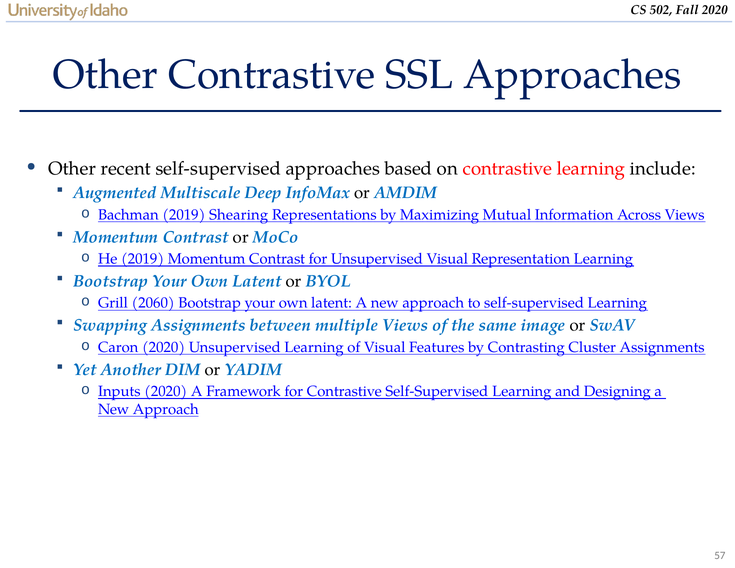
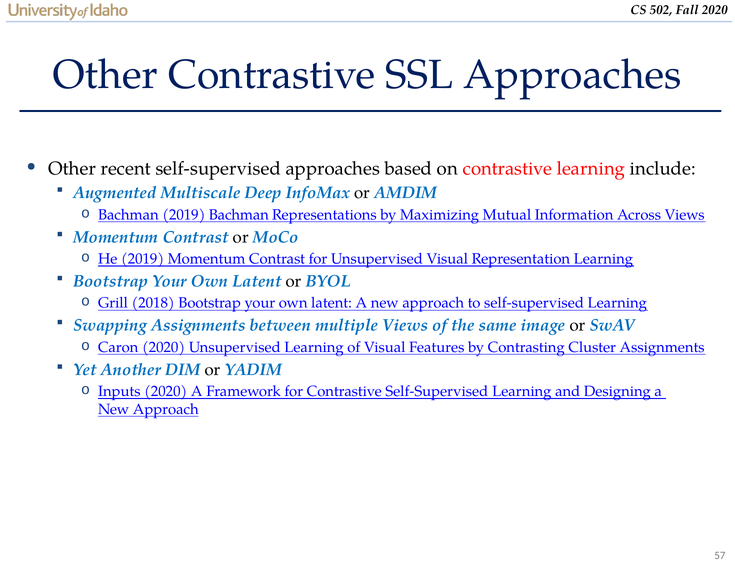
2019 Shearing: Shearing -> Bachman
2060: 2060 -> 2018
